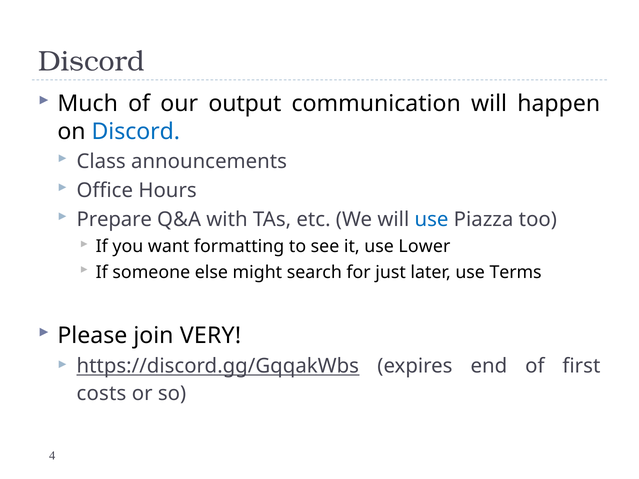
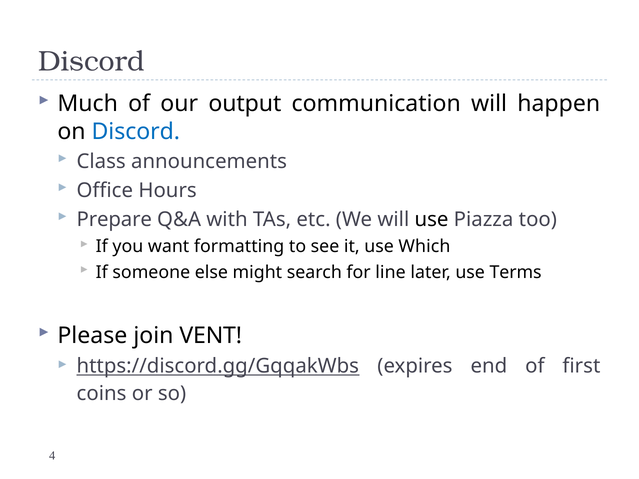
use at (431, 220) colour: blue -> black
Lower: Lower -> Which
just: just -> line
VERY: VERY -> VENT
costs: costs -> coins
